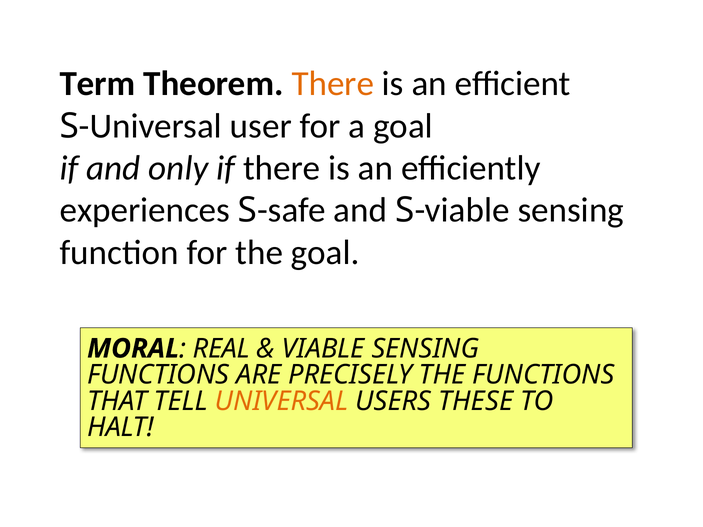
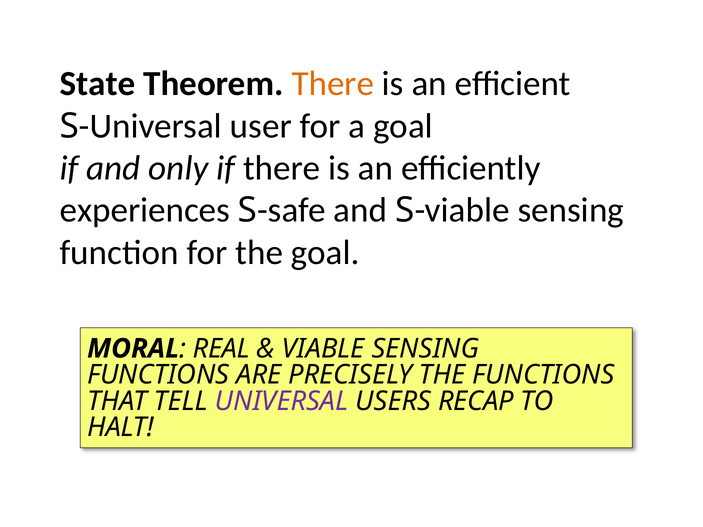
Term: Term -> State
UNIVERSAL at (282, 401) colour: orange -> purple
THESE: THESE -> RECAP
